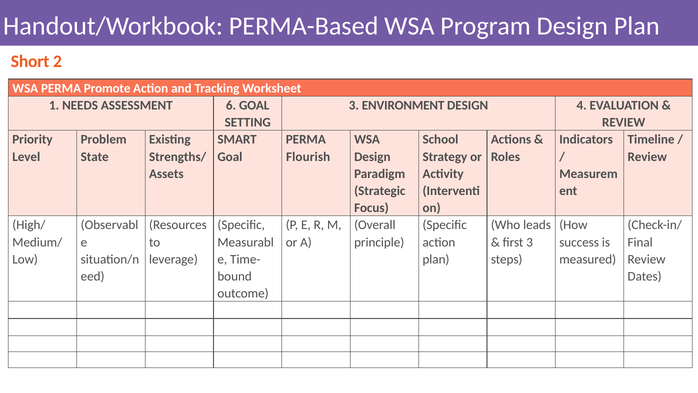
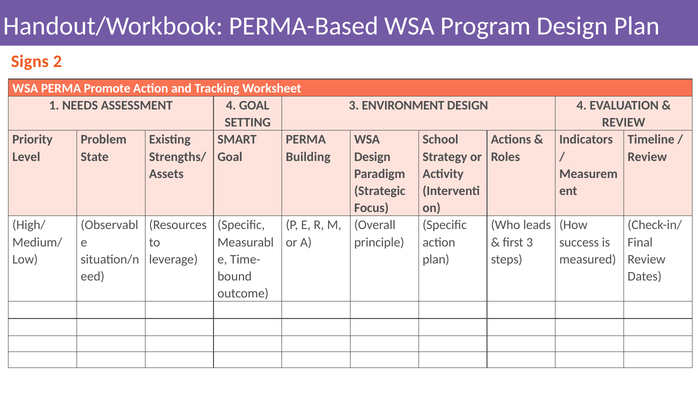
Short: Short -> Signs
ASSESSMENT 6: 6 -> 4
Flourish: Flourish -> Building
